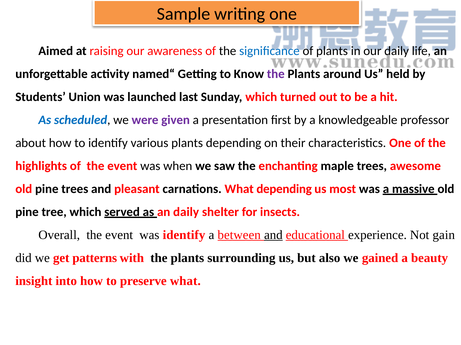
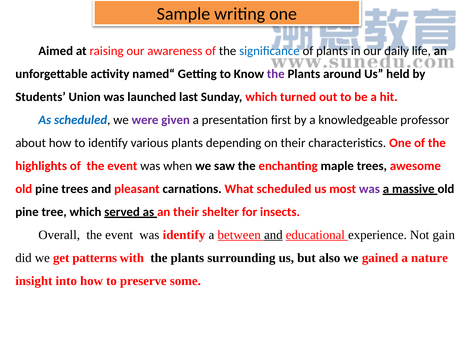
What depending: depending -> scheduled
was at (369, 189) colour: black -> purple
an daily: daily -> their
beauty: beauty -> nature
preserve what: what -> some
